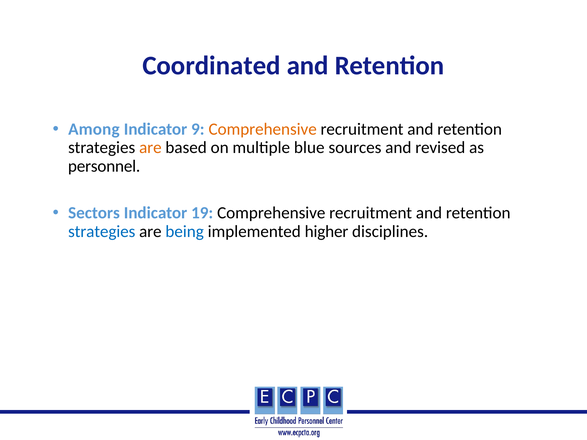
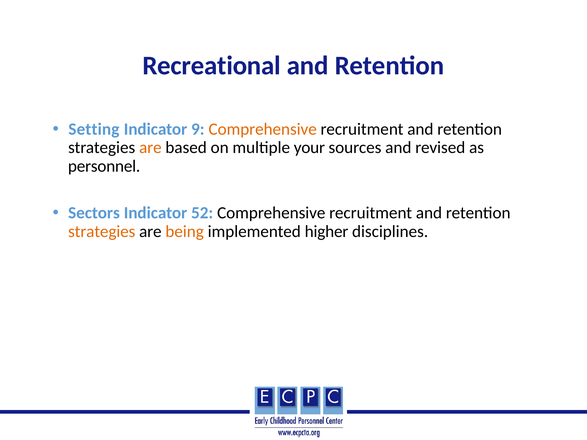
Coordinated: Coordinated -> Recreational
Among: Among -> Setting
blue: blue -> your
19: 19 -> 52
strategies at (102, 232) colour: blue -> orange
being colour: blue -> orange
